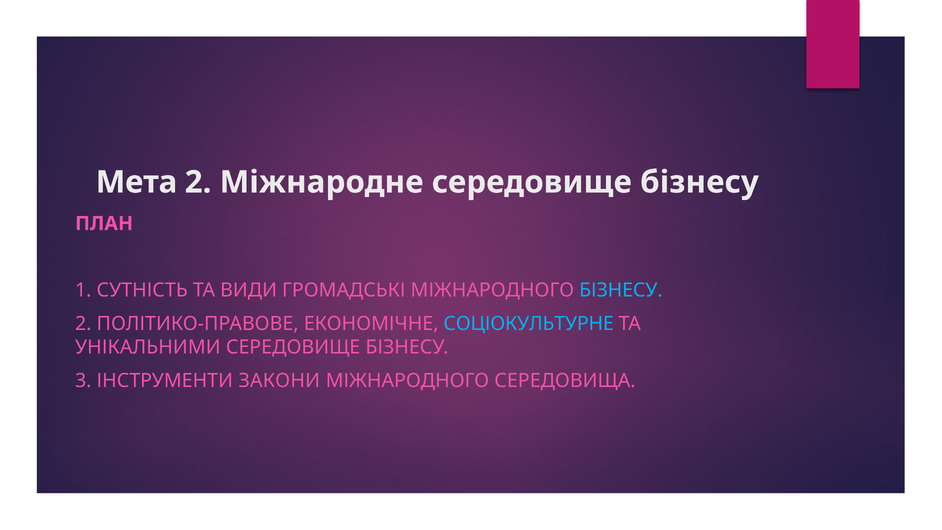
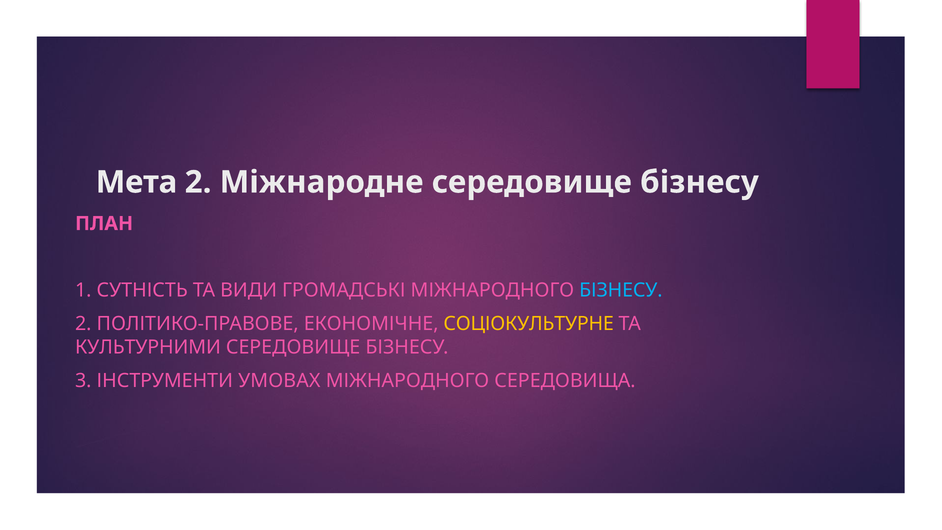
СОЦІОКУЛЬТУРНЕ colour: light blue -> yellow
УНІКАЛЬНИМИ: УНІКАЛЬНИМИ -> КУЛЬТУРНИМИ
ЗАКОНИ: ЗАКОНИ -> УМОВАХ
